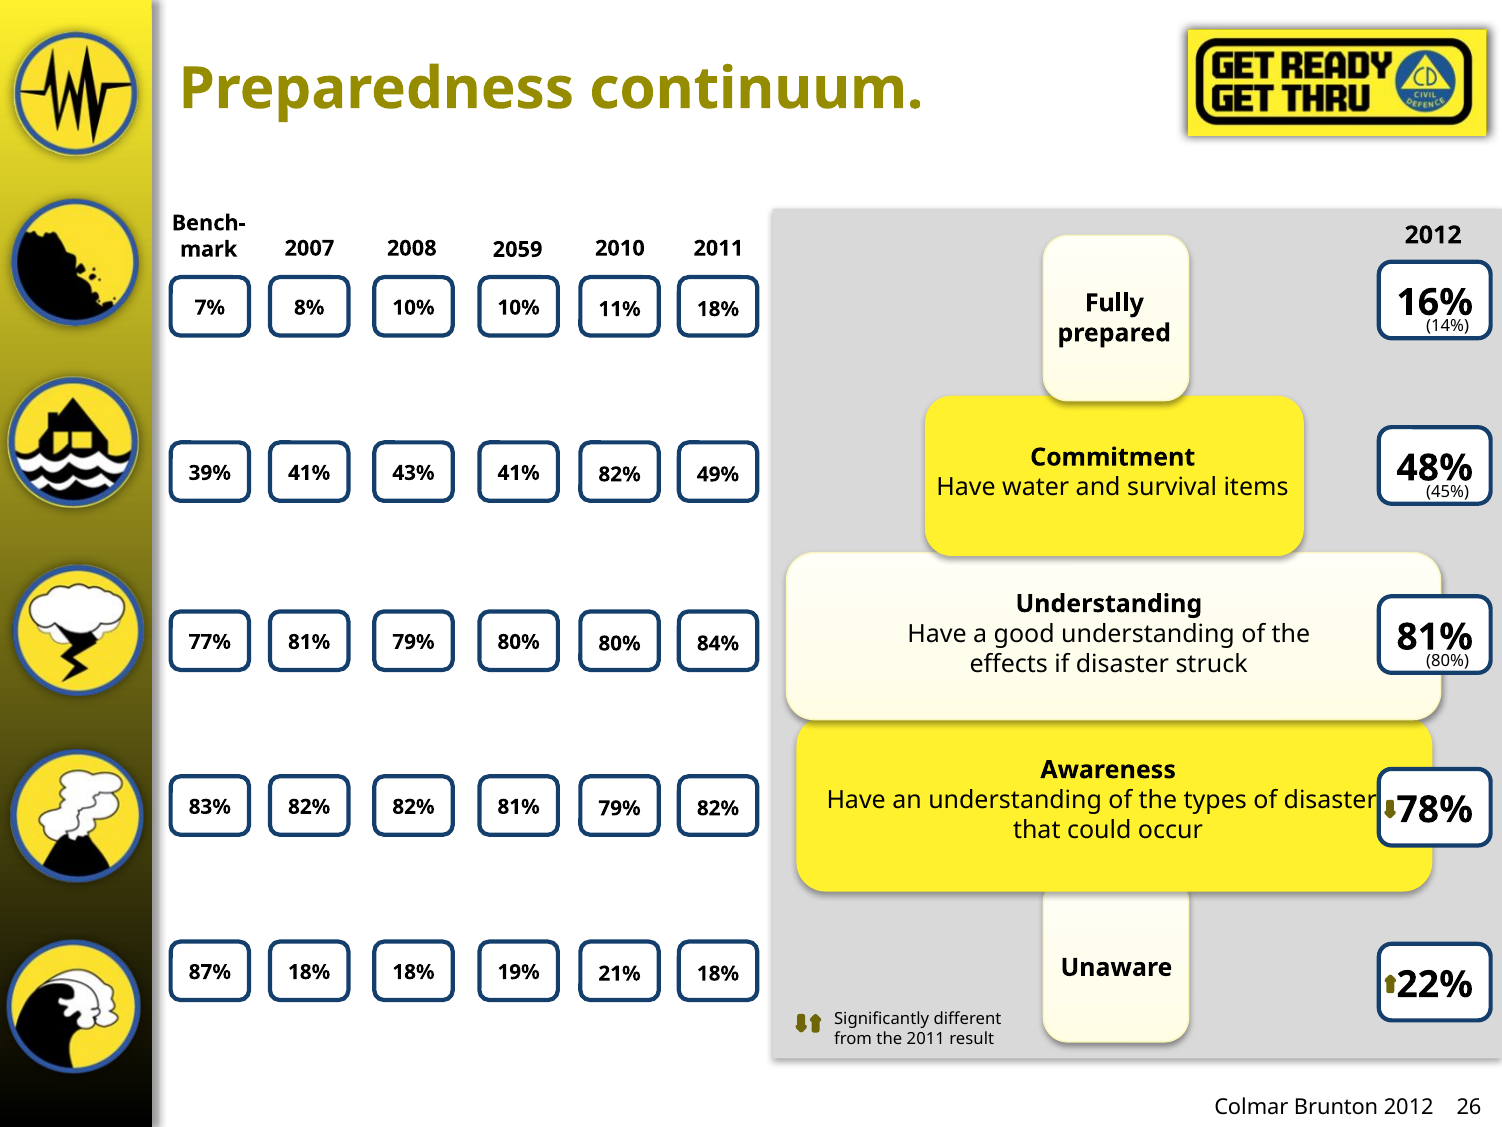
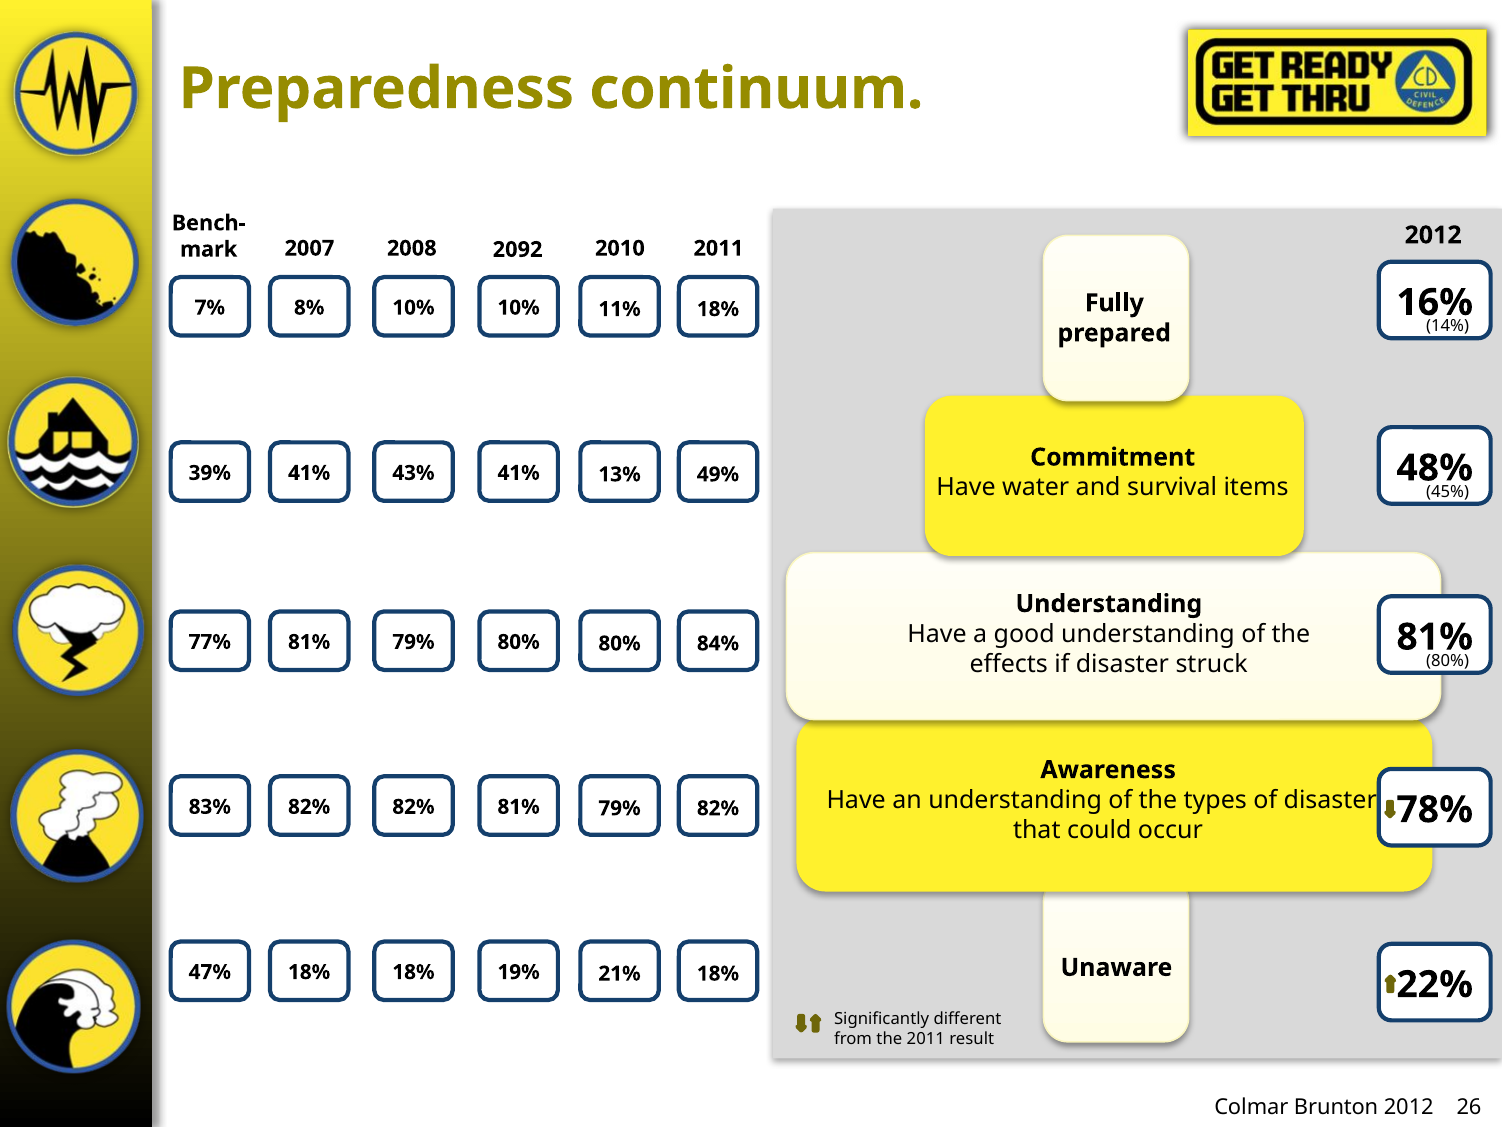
2059: 2059 -> 2092
41% 82%: 82% -> 13%
87%: 87% -> 47%
